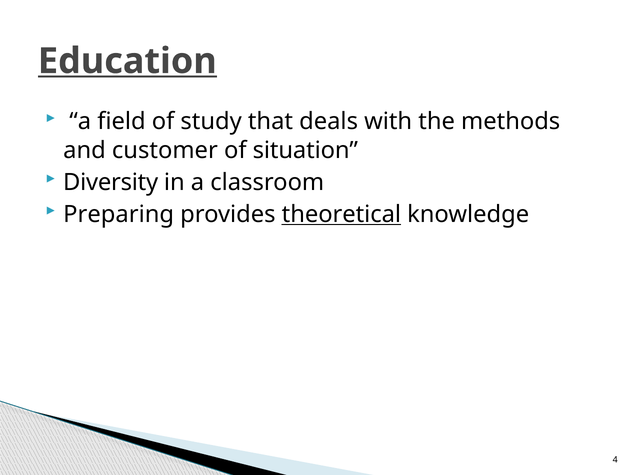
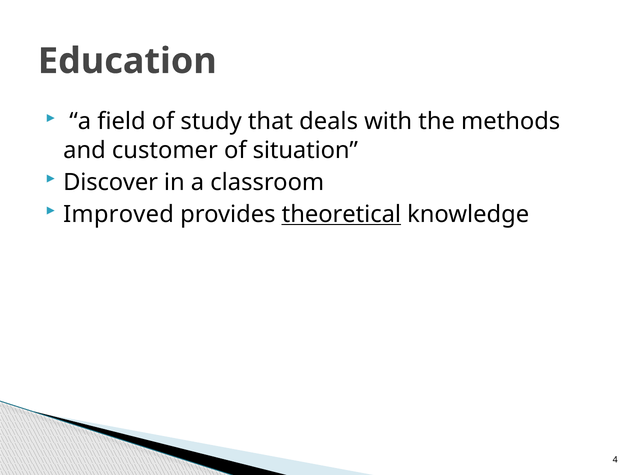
Education underline: present -> none
Diversity: Diversity -> Discover
Preparing: Preparing -> Improved
